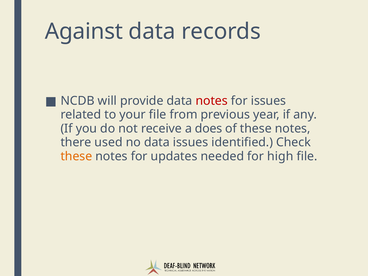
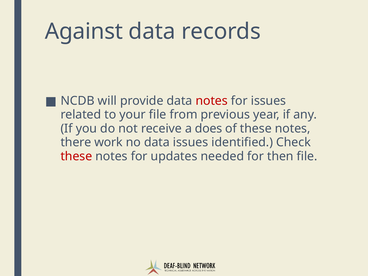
used: used -> work
these at (76, 156) colour: orange -> red
high: high -> then
